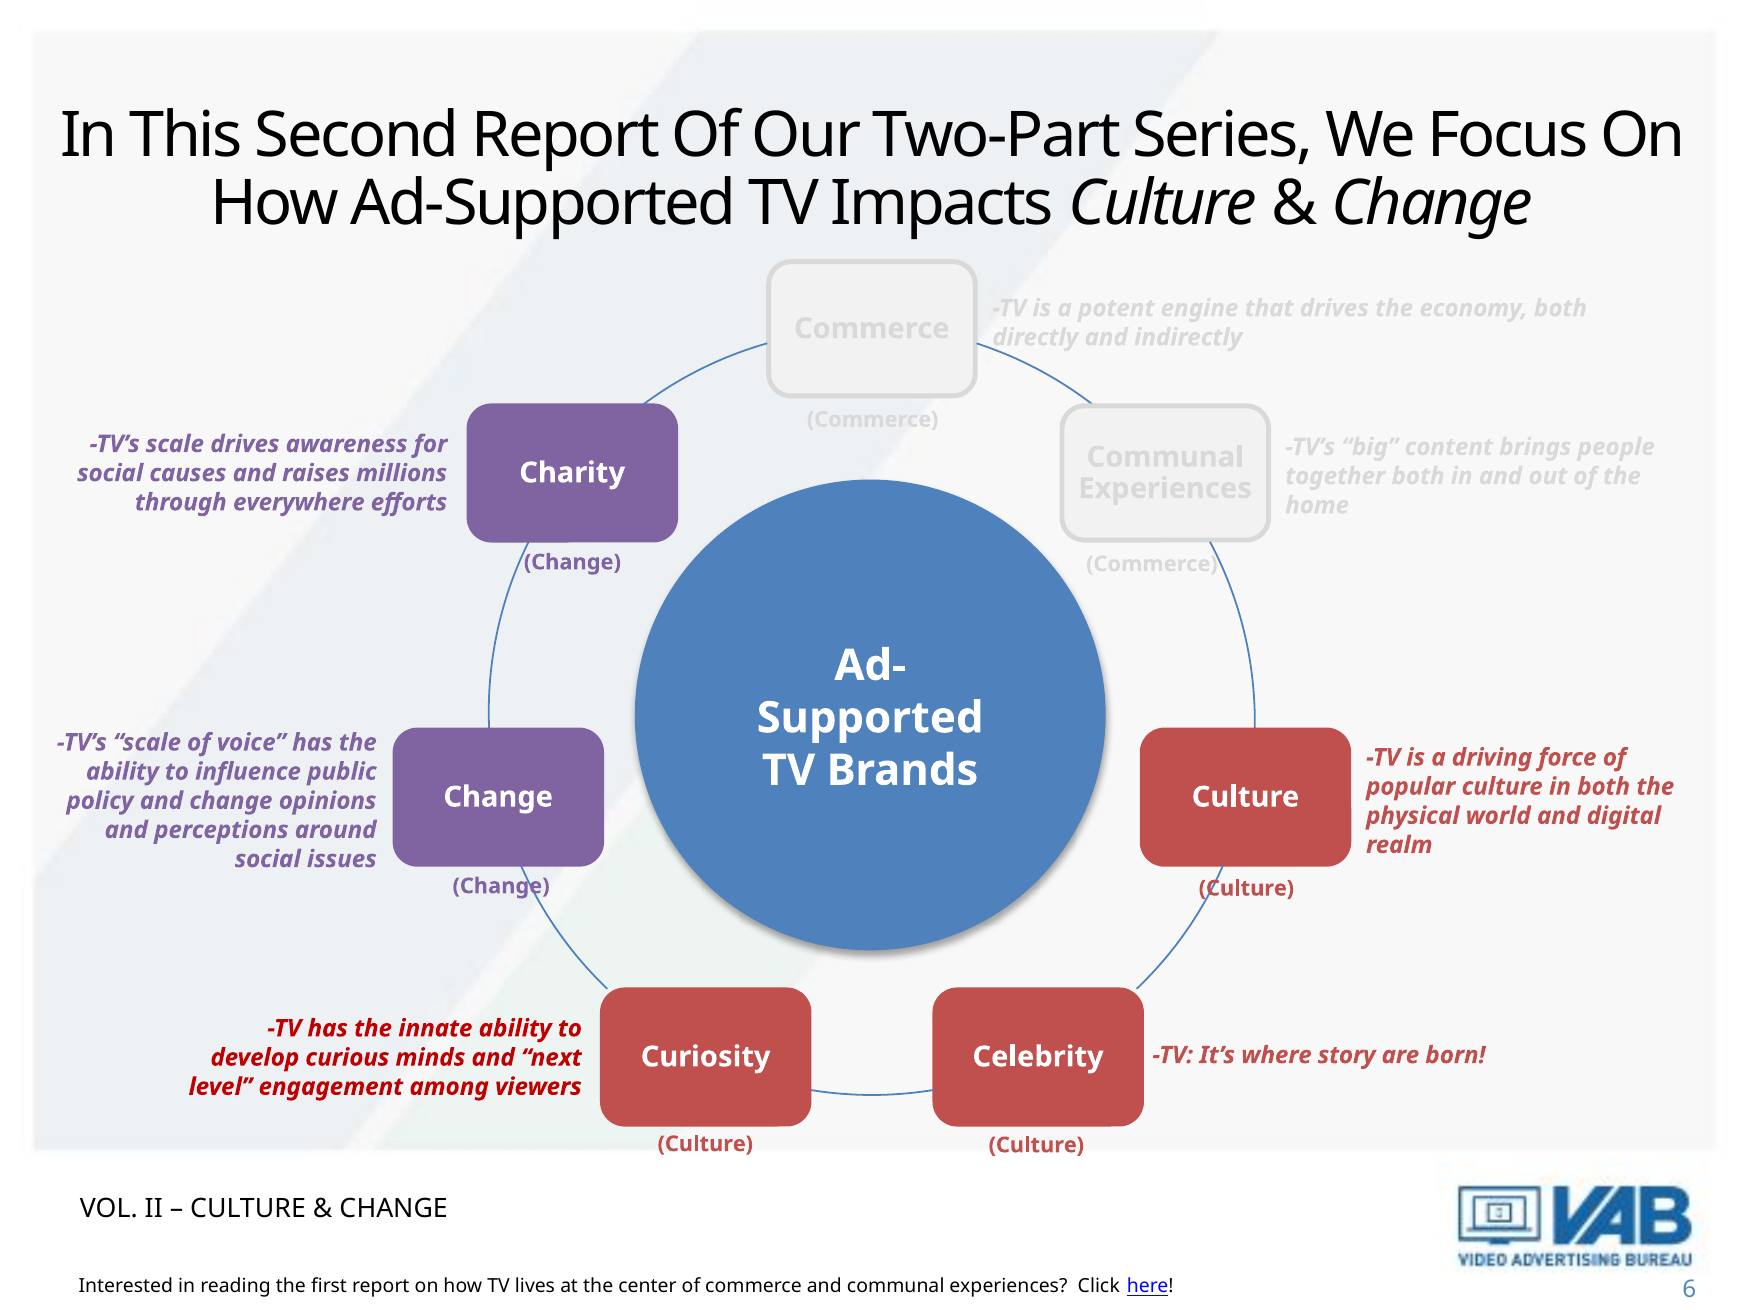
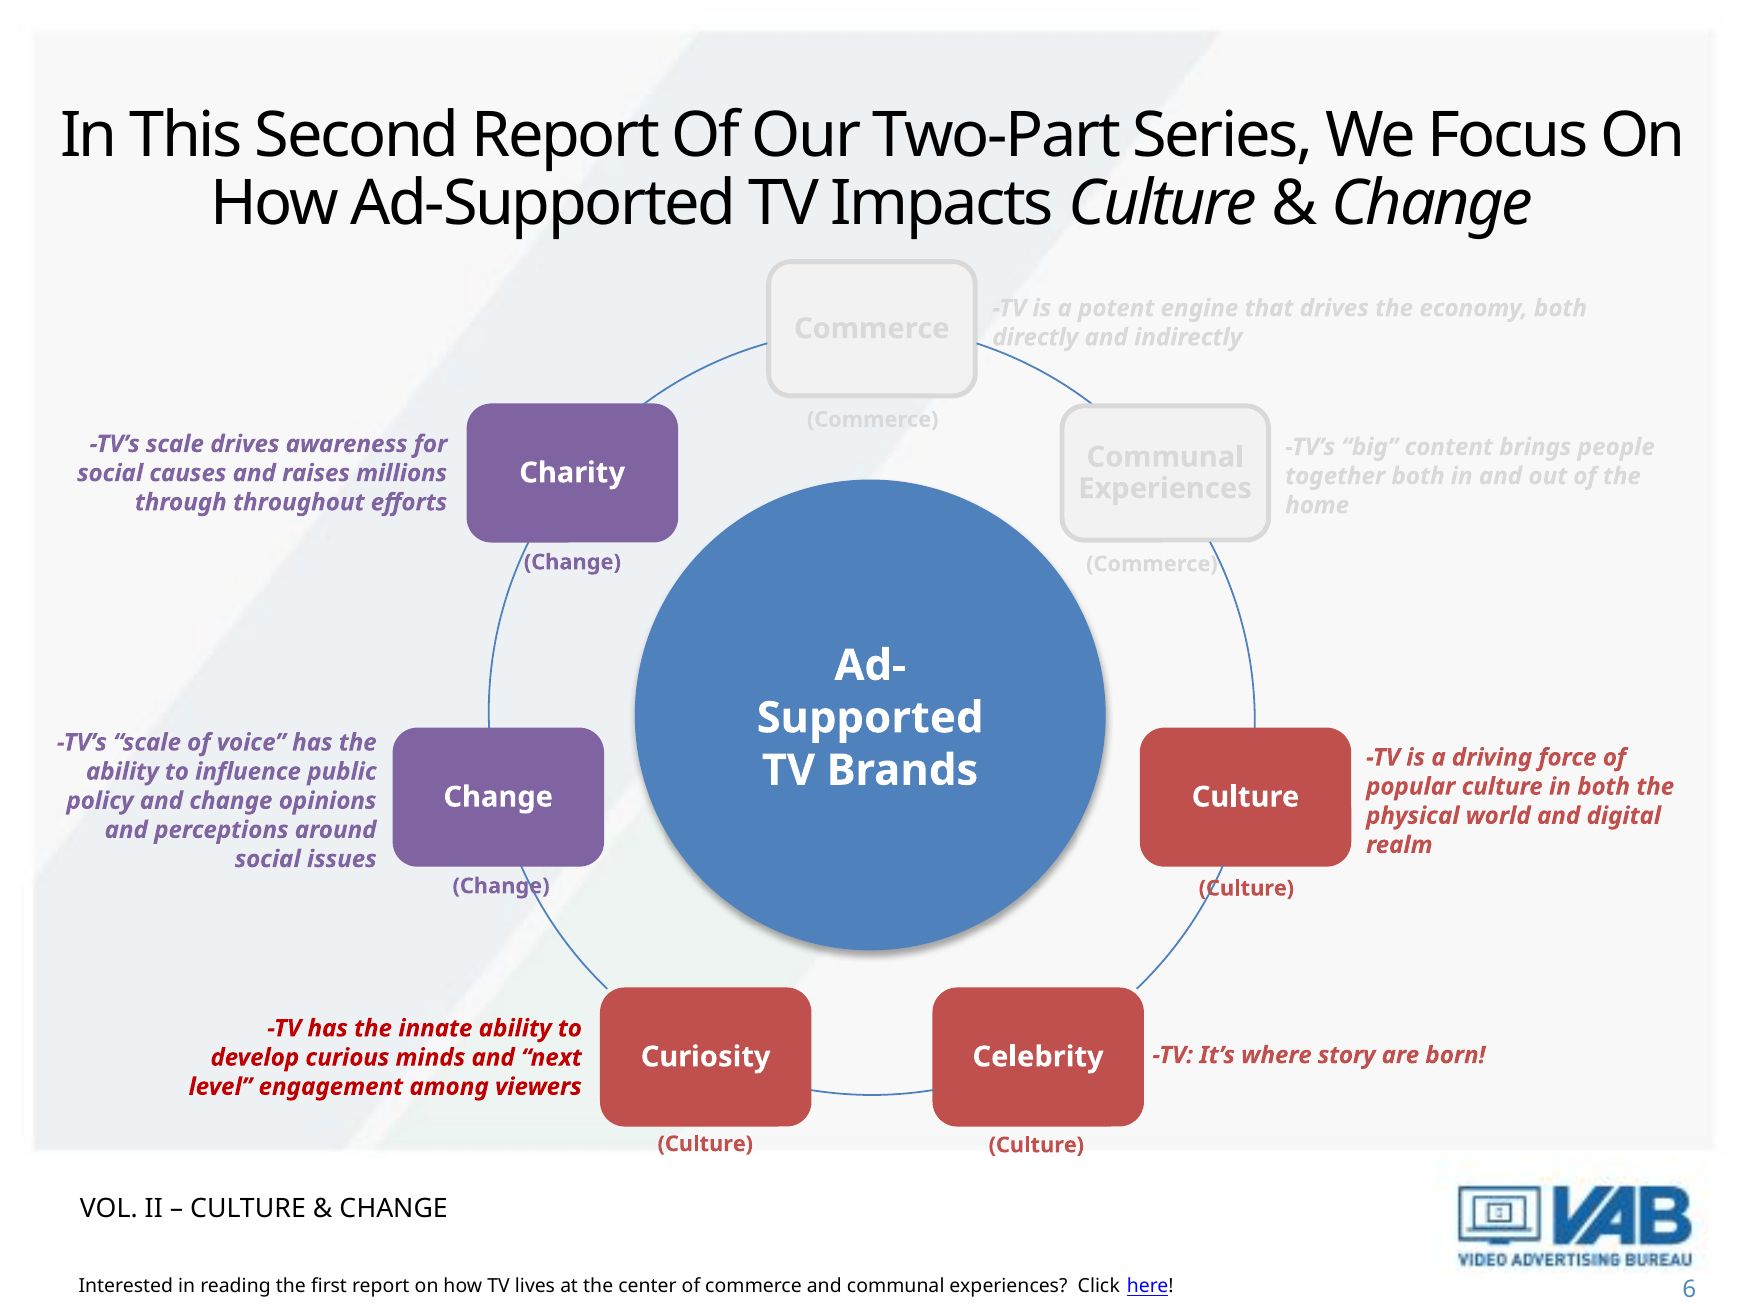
everywhere: everywhere -> throughout
